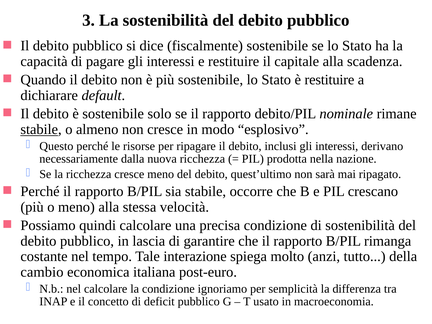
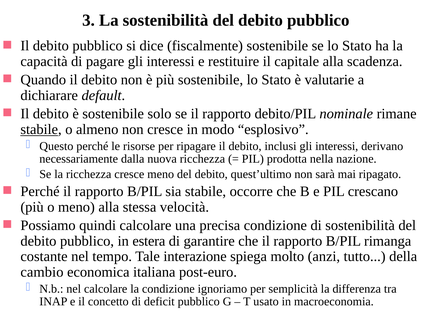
è restituire: restituire -> valutarie
lascia: lascia -> estera
